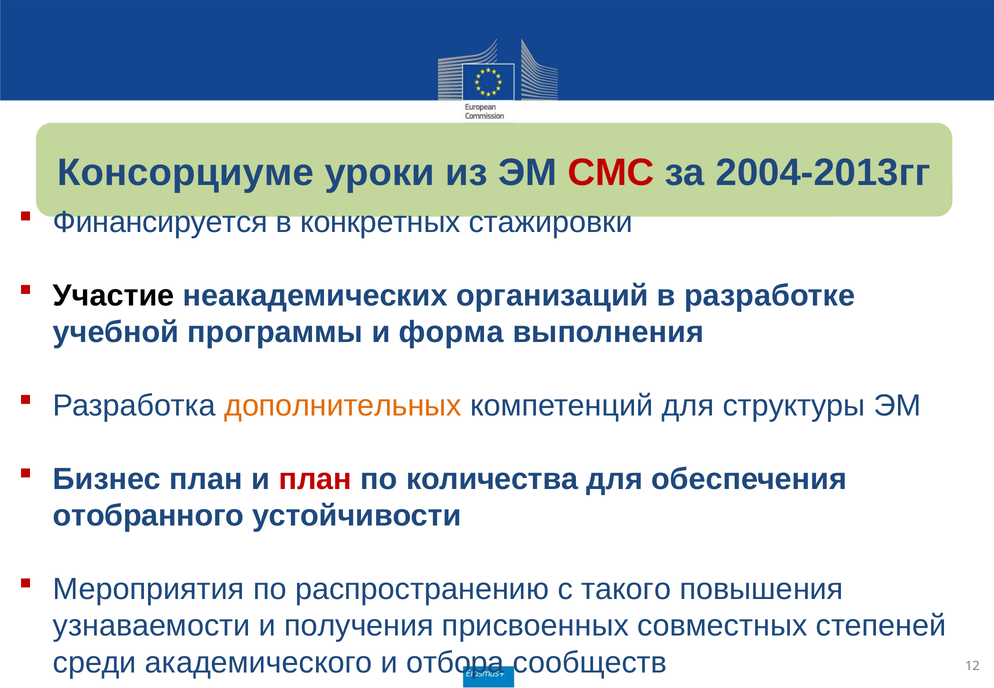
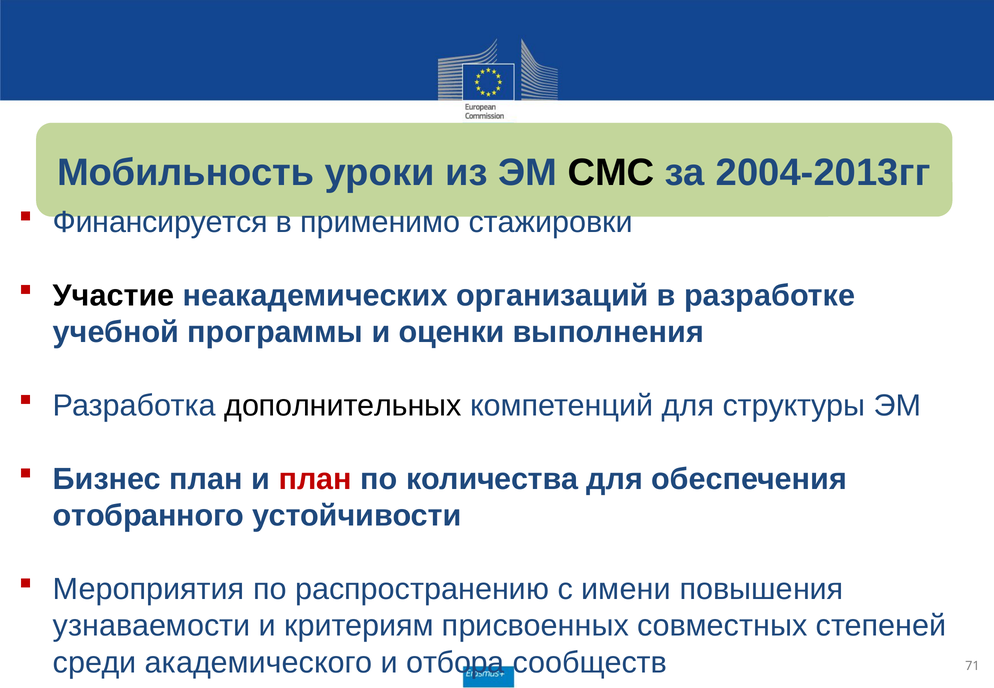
Консорциуме: Консорциуме -> Мобильность
СМС colour: red -> black
конкретных: конкретных -> применимо
форма: форма -> оценки
дополнительных colour: orange -> black
такого: такого -> имени
получения: получения -> критериям
12: 12 -> 71
